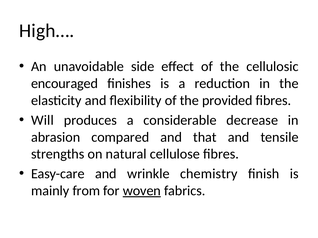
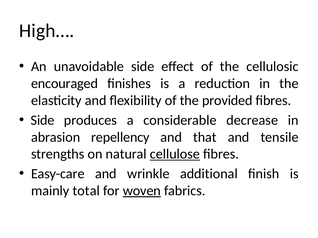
Will at (42, 120): Will -> Side
compared: compared -> repellency
cellulose underline: none -> present
chemistry: chemistry -> additional
from: from -> total
